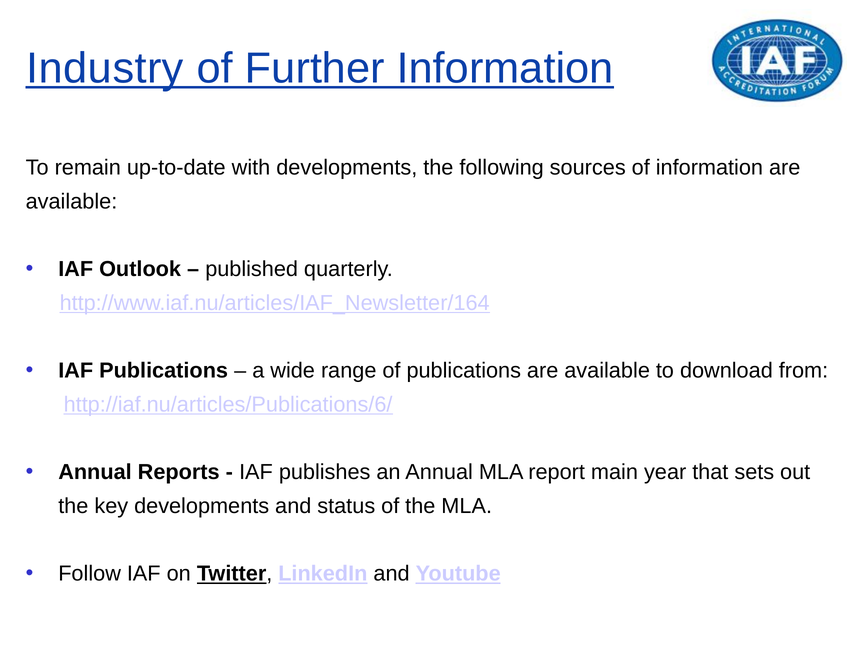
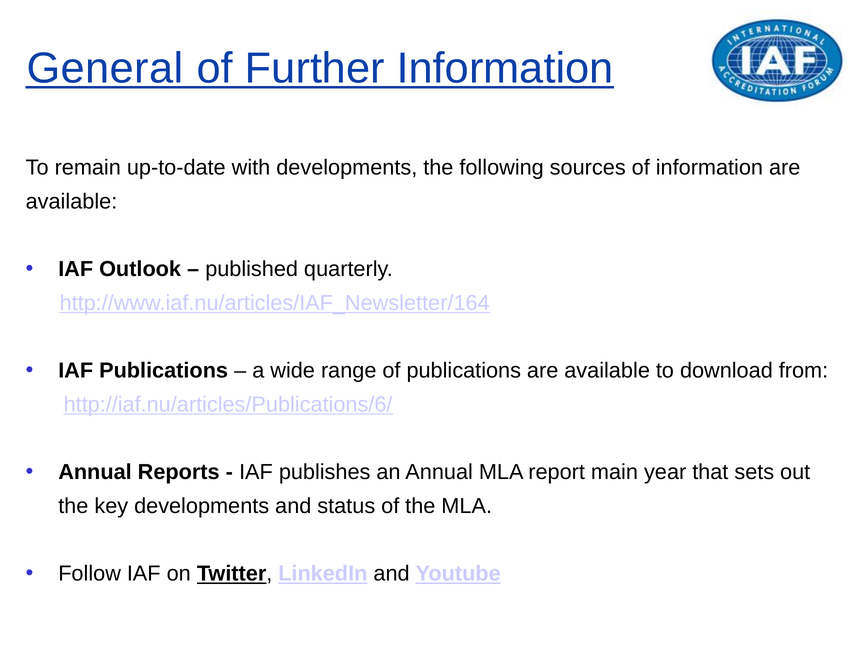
Industry: Industry -> General
